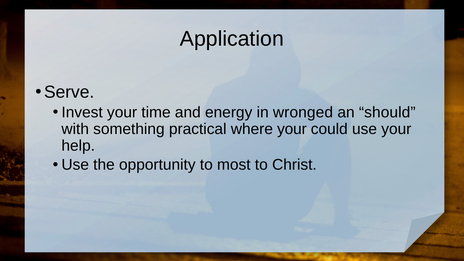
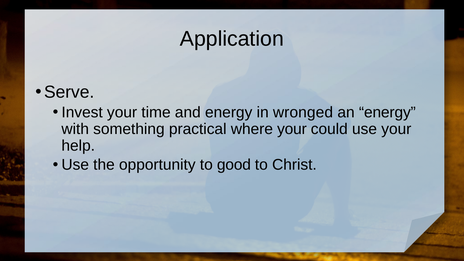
an should: should -> energy
most: most -> good
